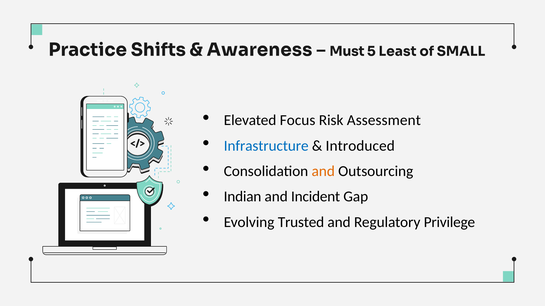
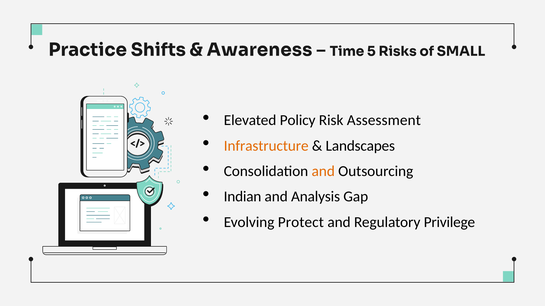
Must: Must -> Time
Least: Least -> Risks
Focus: Focus -> Policy
Infrastructure colour: blue -> orange
Introduced: Introduced -> Landscapes
Incident: Incident -> Analysis
Trusted: Trusted -> Protect
